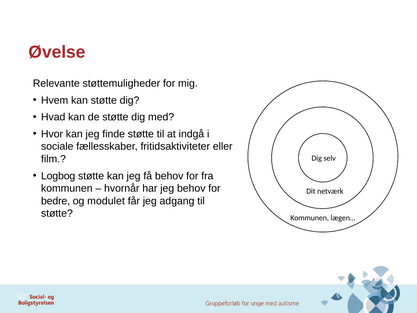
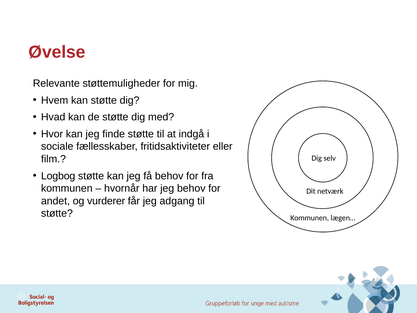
bedre: bedre -> andet
modulet: modulet -> vurderer
